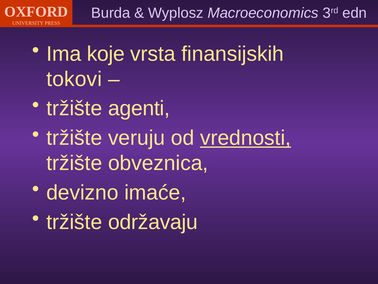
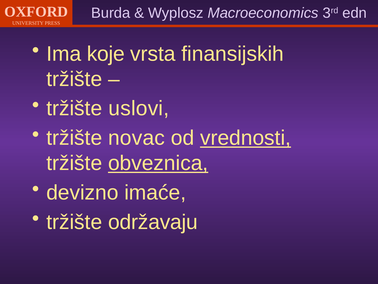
tokovi at (74, 79): tokovi -> tržište
agenti: agenti -> uslovi
veruju: veruju -> novac
obveznica underline: none -> present
